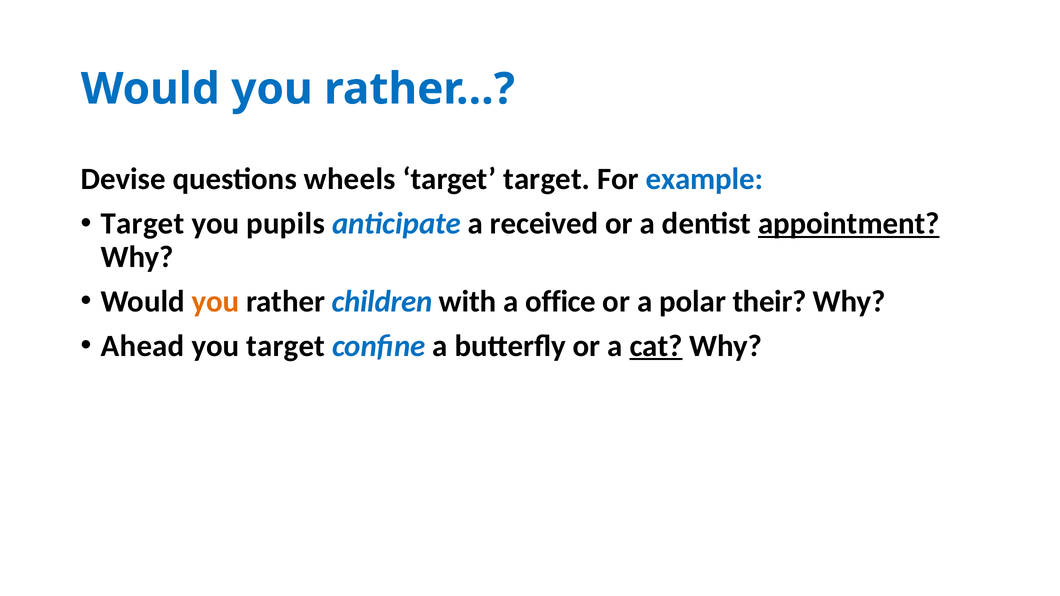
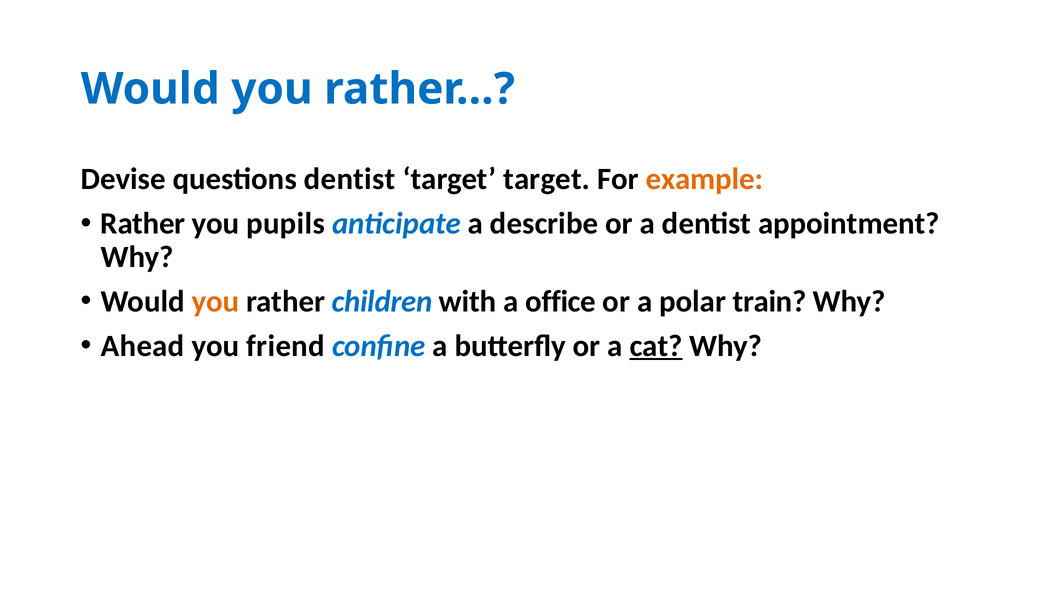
questions wheels: wheels -> dentist
example colour: blue -> orange
Target at (143, 224): Target -> Rather
received: received -> describe
appointment underline: present -> none
their: their -> train
you target: target -> friend
